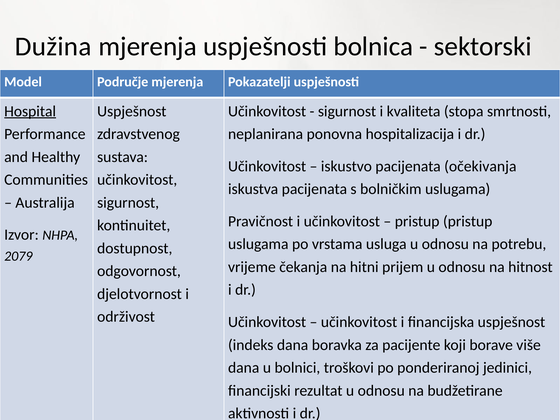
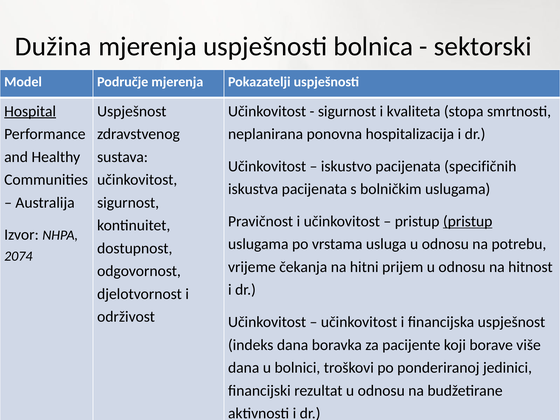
očekivanja: očekivanja -> specifičnih
pristup at (468, 221) underline: none -> present
2079: 2079 -> 2074
